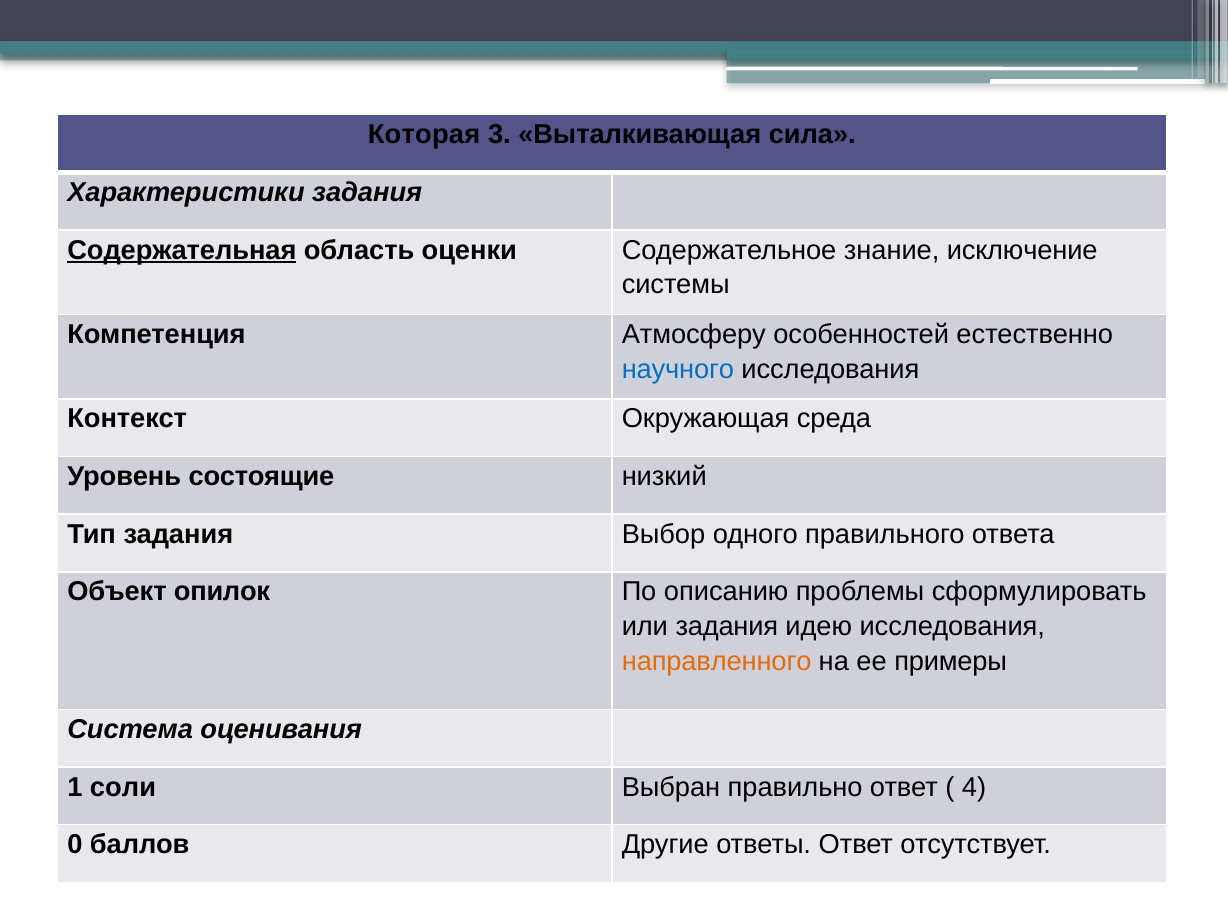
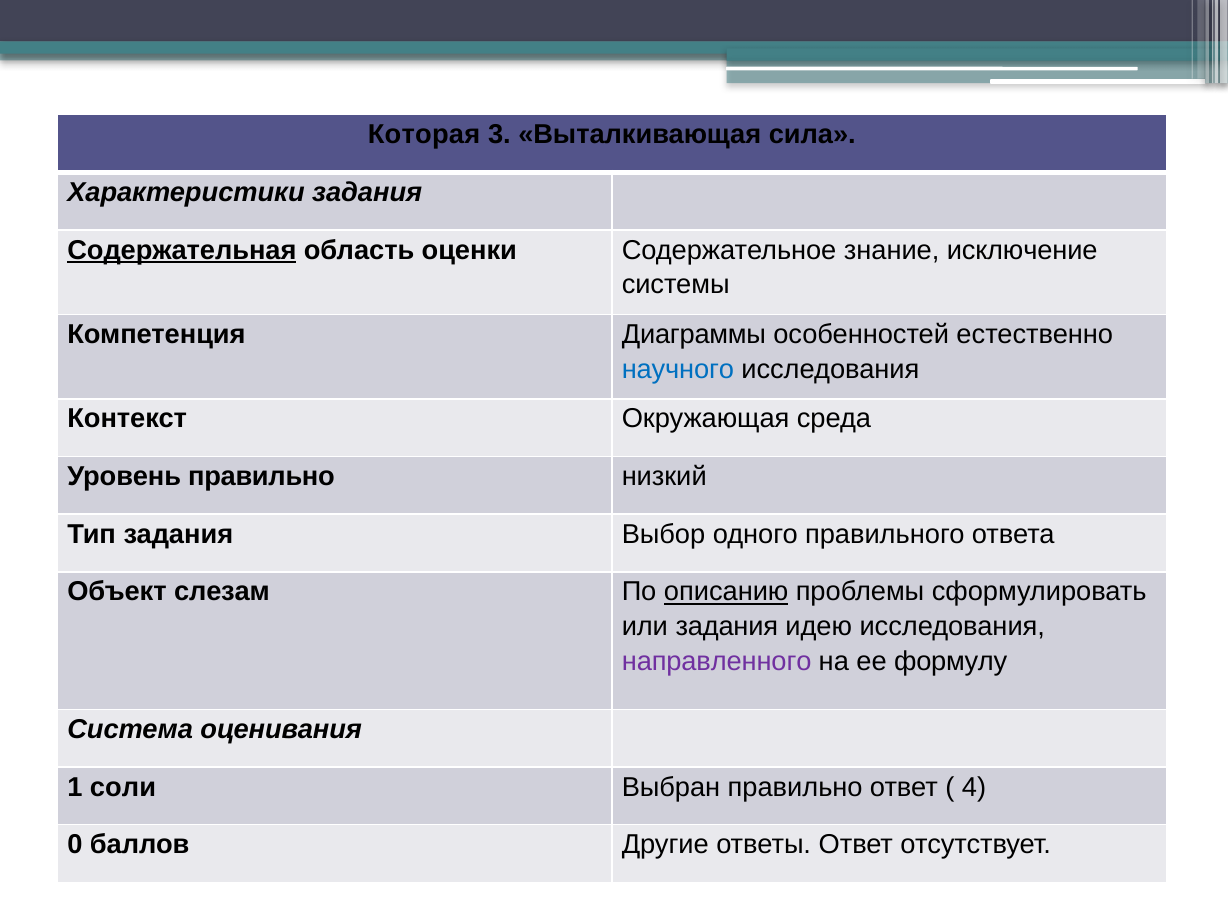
Атмосферу: Атмосферу -> Диаграммы
Уровень состоящие: состоящие -> правильно
опилок: опилок -> слезам
описанию underline: none -> present
направленного colour: orange -> purple
примеры: примеры -> формулу
